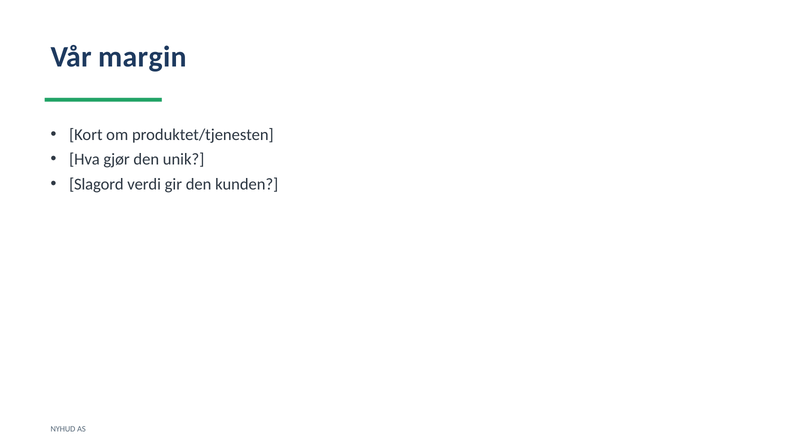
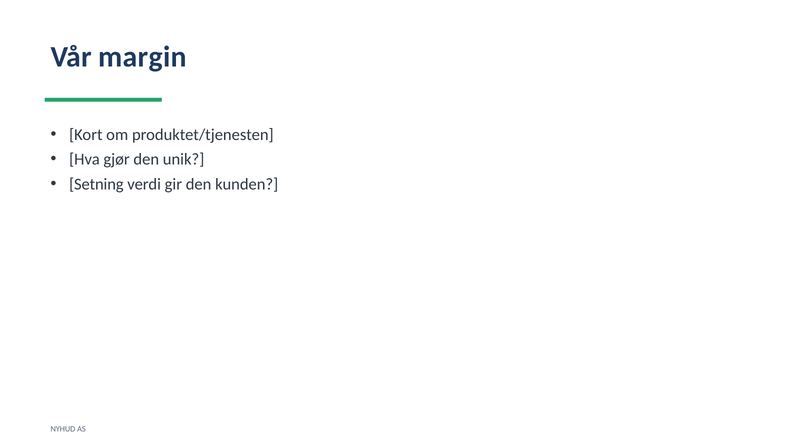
Slagord: Slagord -> Setning
